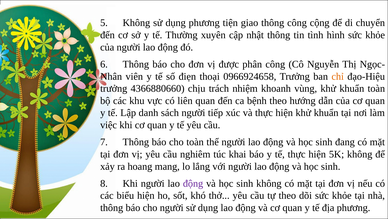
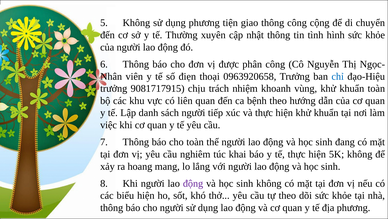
0966924658: 0966924658 -> 0963920658
chỉ colour: orange -> blue
4366880660: 4366880660 -> 9081717915
